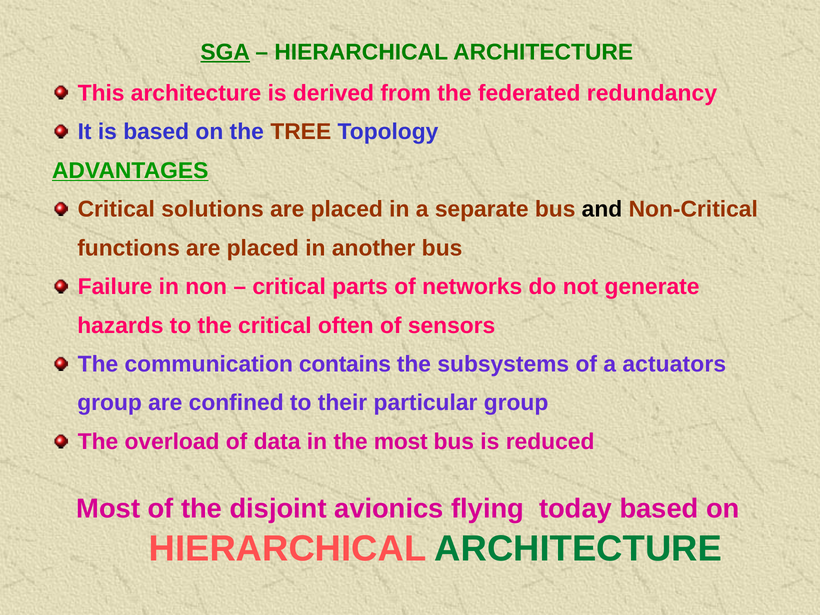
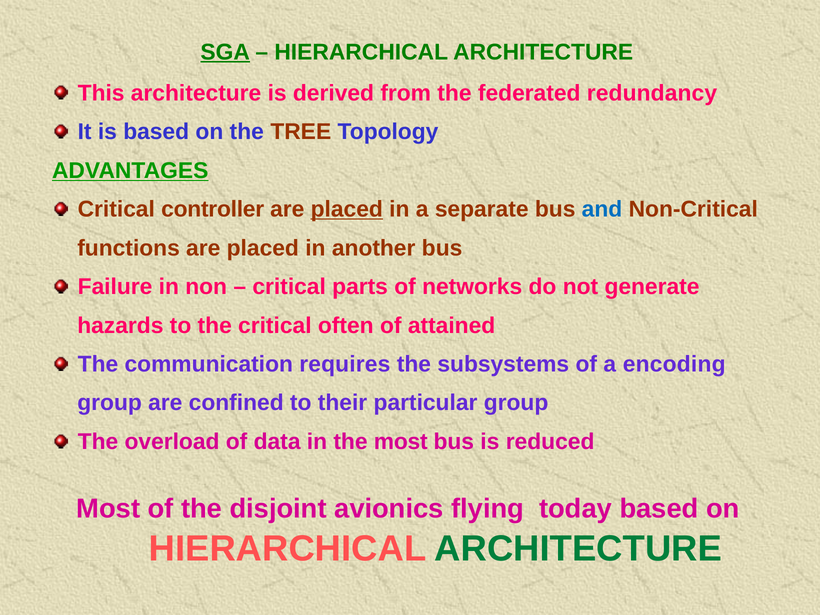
solutions: solutions -> controller
placed at (347, 209) underline: none -> present
and colour: black -> blue
sensors: sensors -> attained
contains: contains -> requires
actuators: actuators -> encoding
